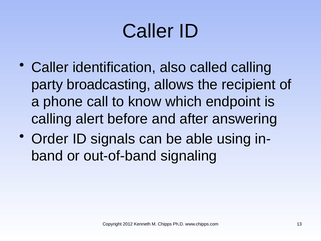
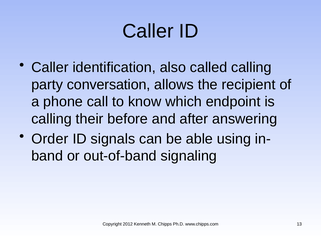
broadcasting: broadcasting -> conversation
alert: alert -> their
